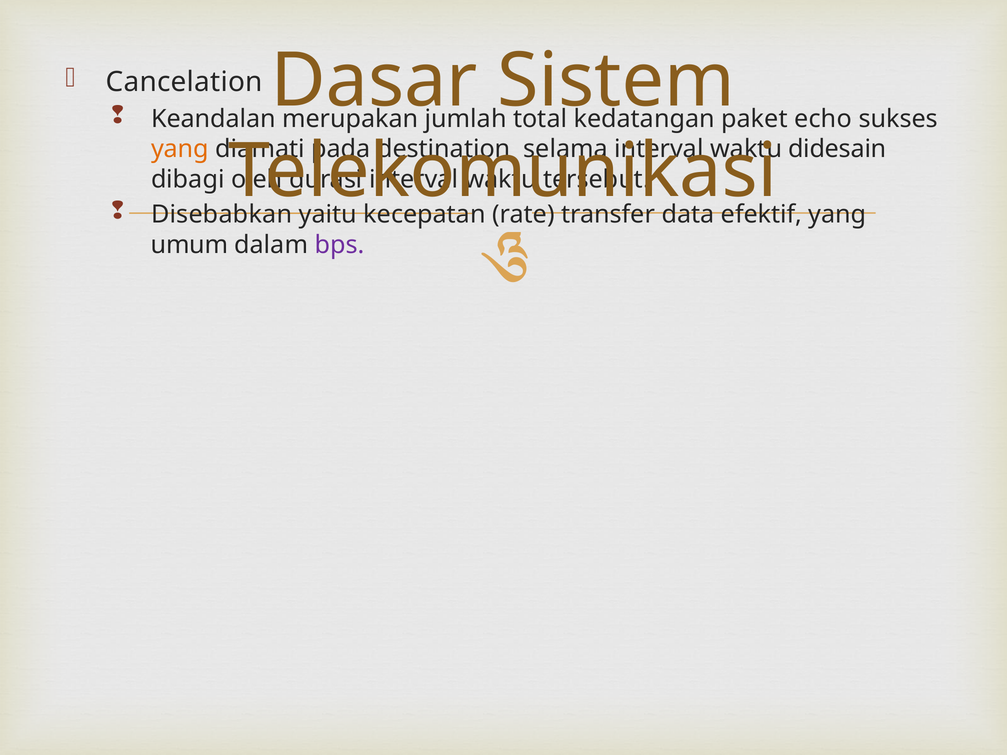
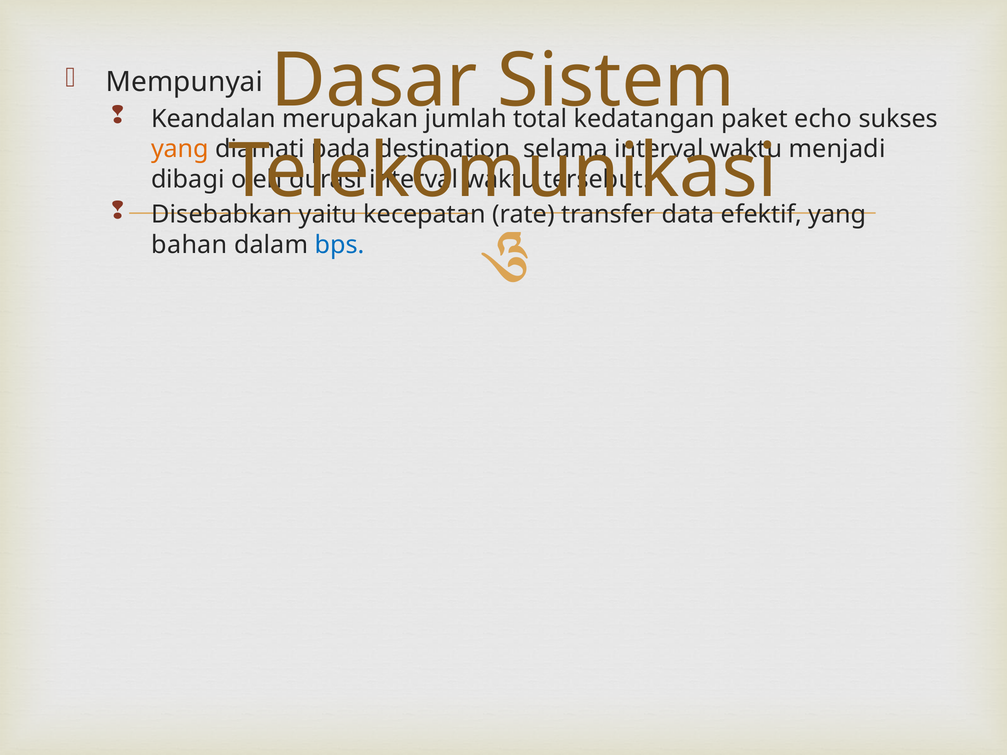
Cancelation: Cancelation -> Mempunyai
didesain: didesain -> menjadi
umum: umum -> bahan
bps colour: purple -> blue
